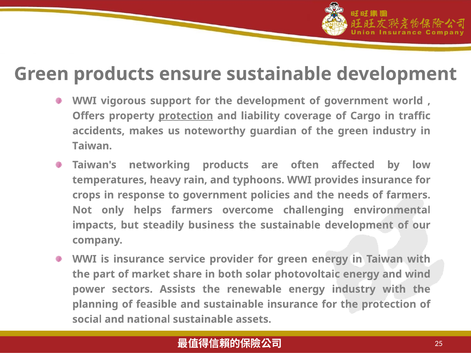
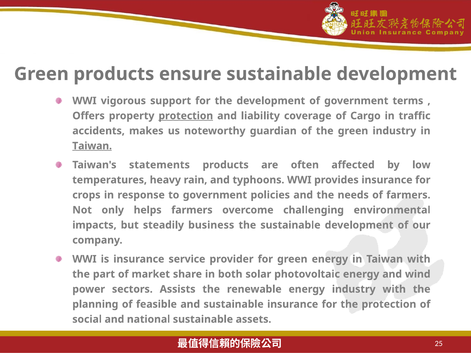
world: world -> terms
Taiwan at (92, 146) underline: none -> present
networking: networking -> statements
